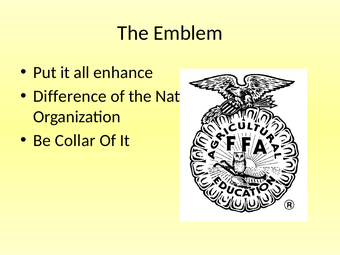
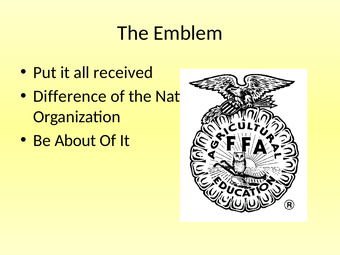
enhance: enhance -> received
Collar: Collar -> About
